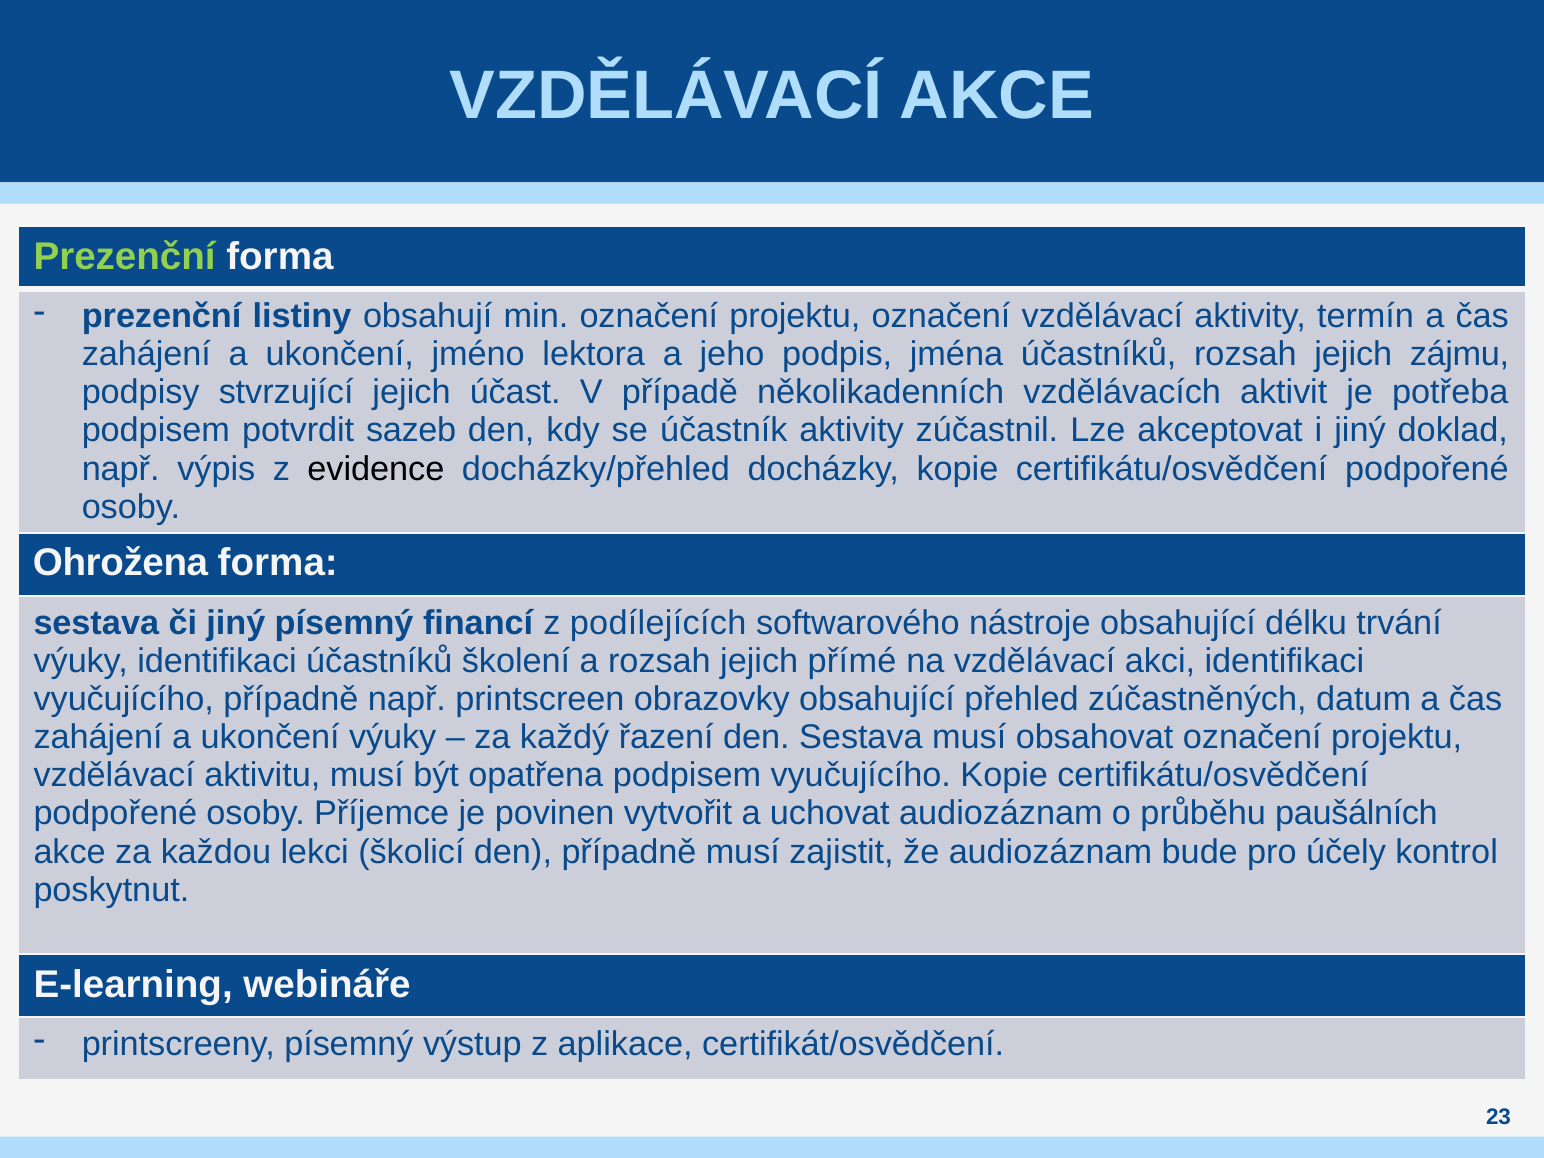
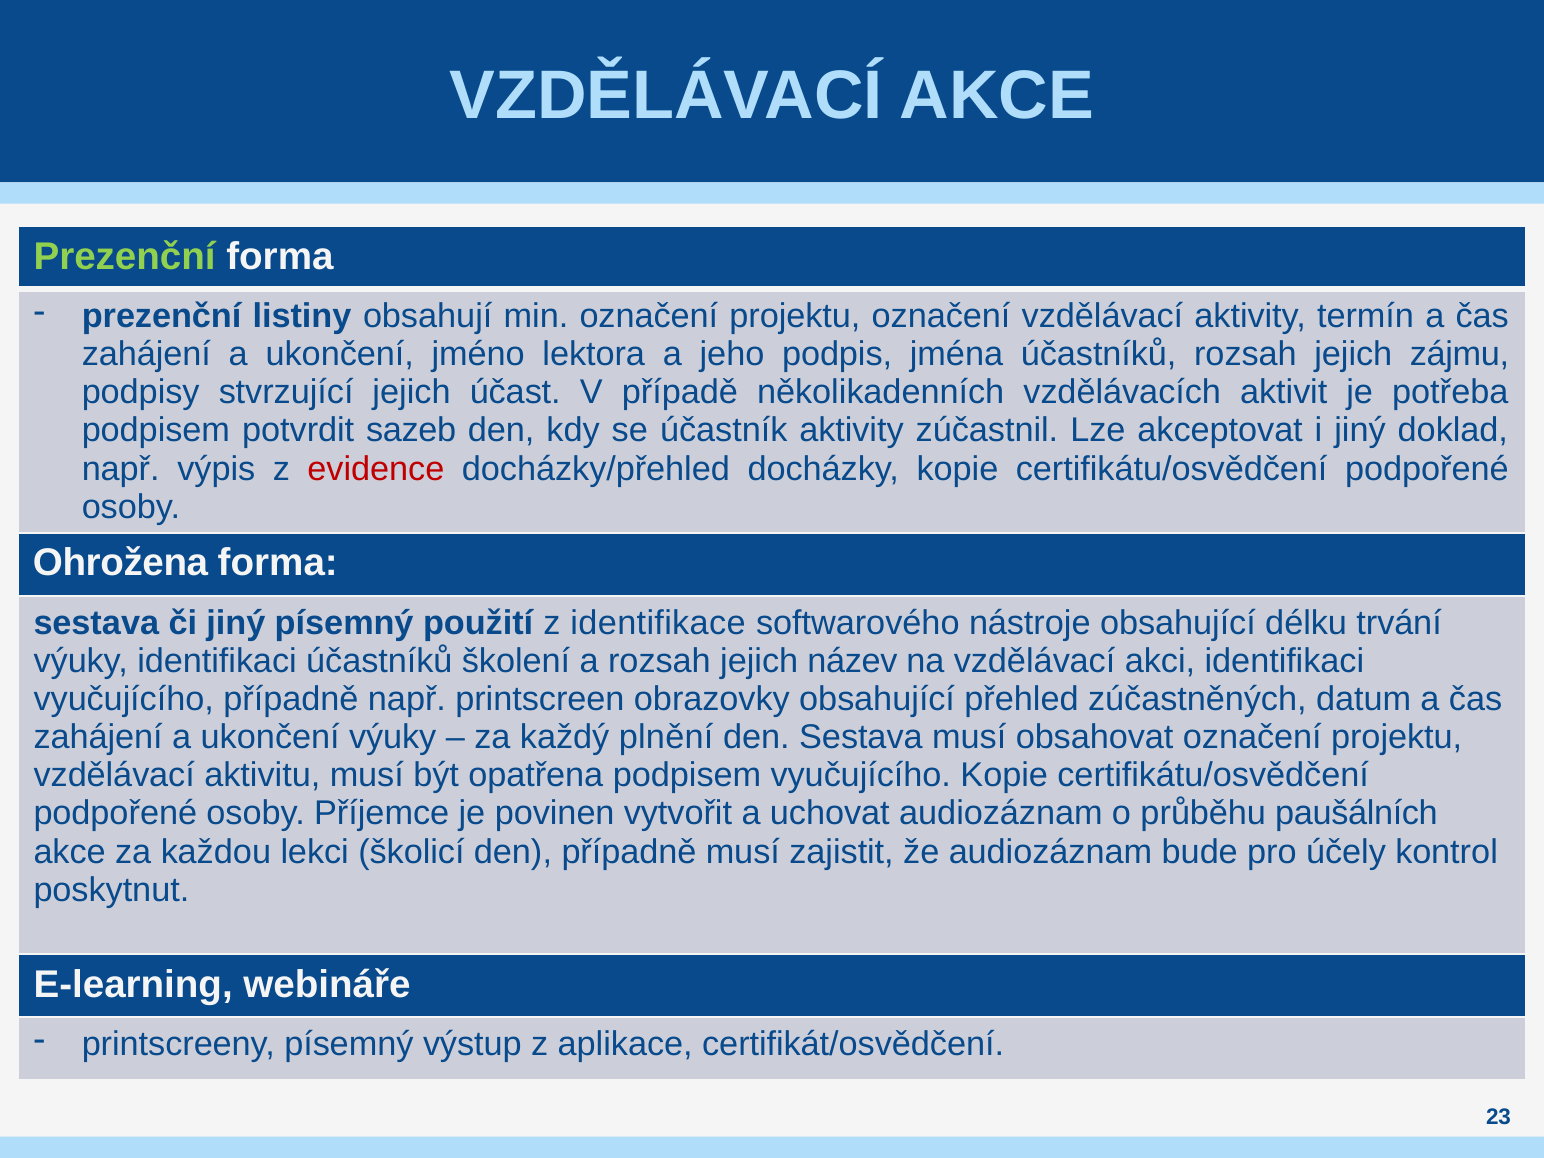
evidence colour: black -> red
financí: financí -> použití
podílejících: podílejících -> identifikace
přímé: přímé -> název
řazení: řazení -> plnění
